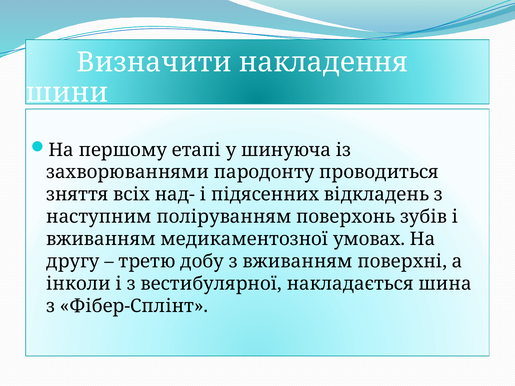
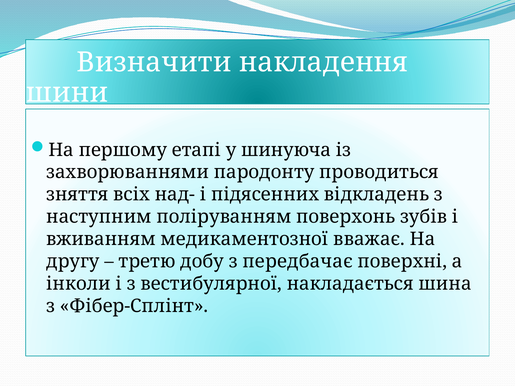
умовах: умовах -> вважає
з вживанням: вживанням -> передбачає
